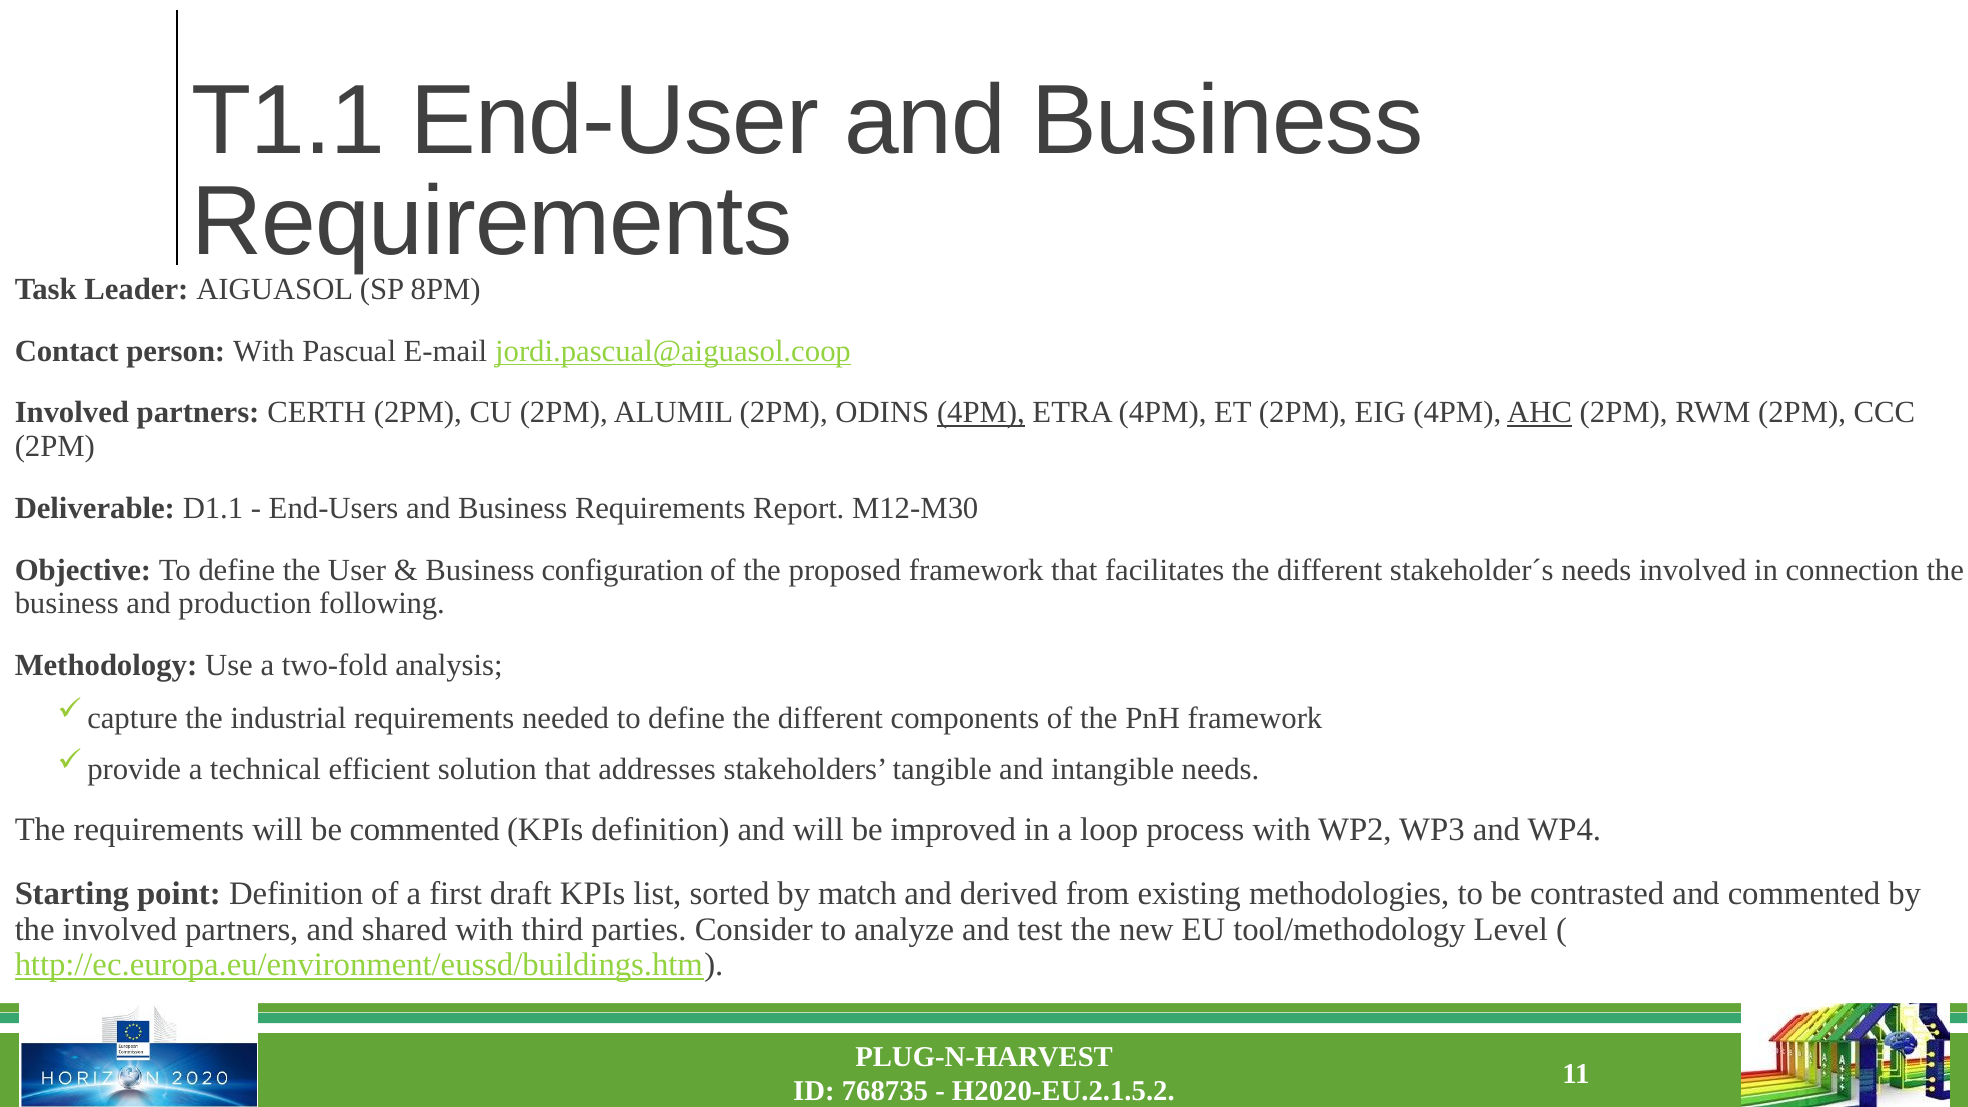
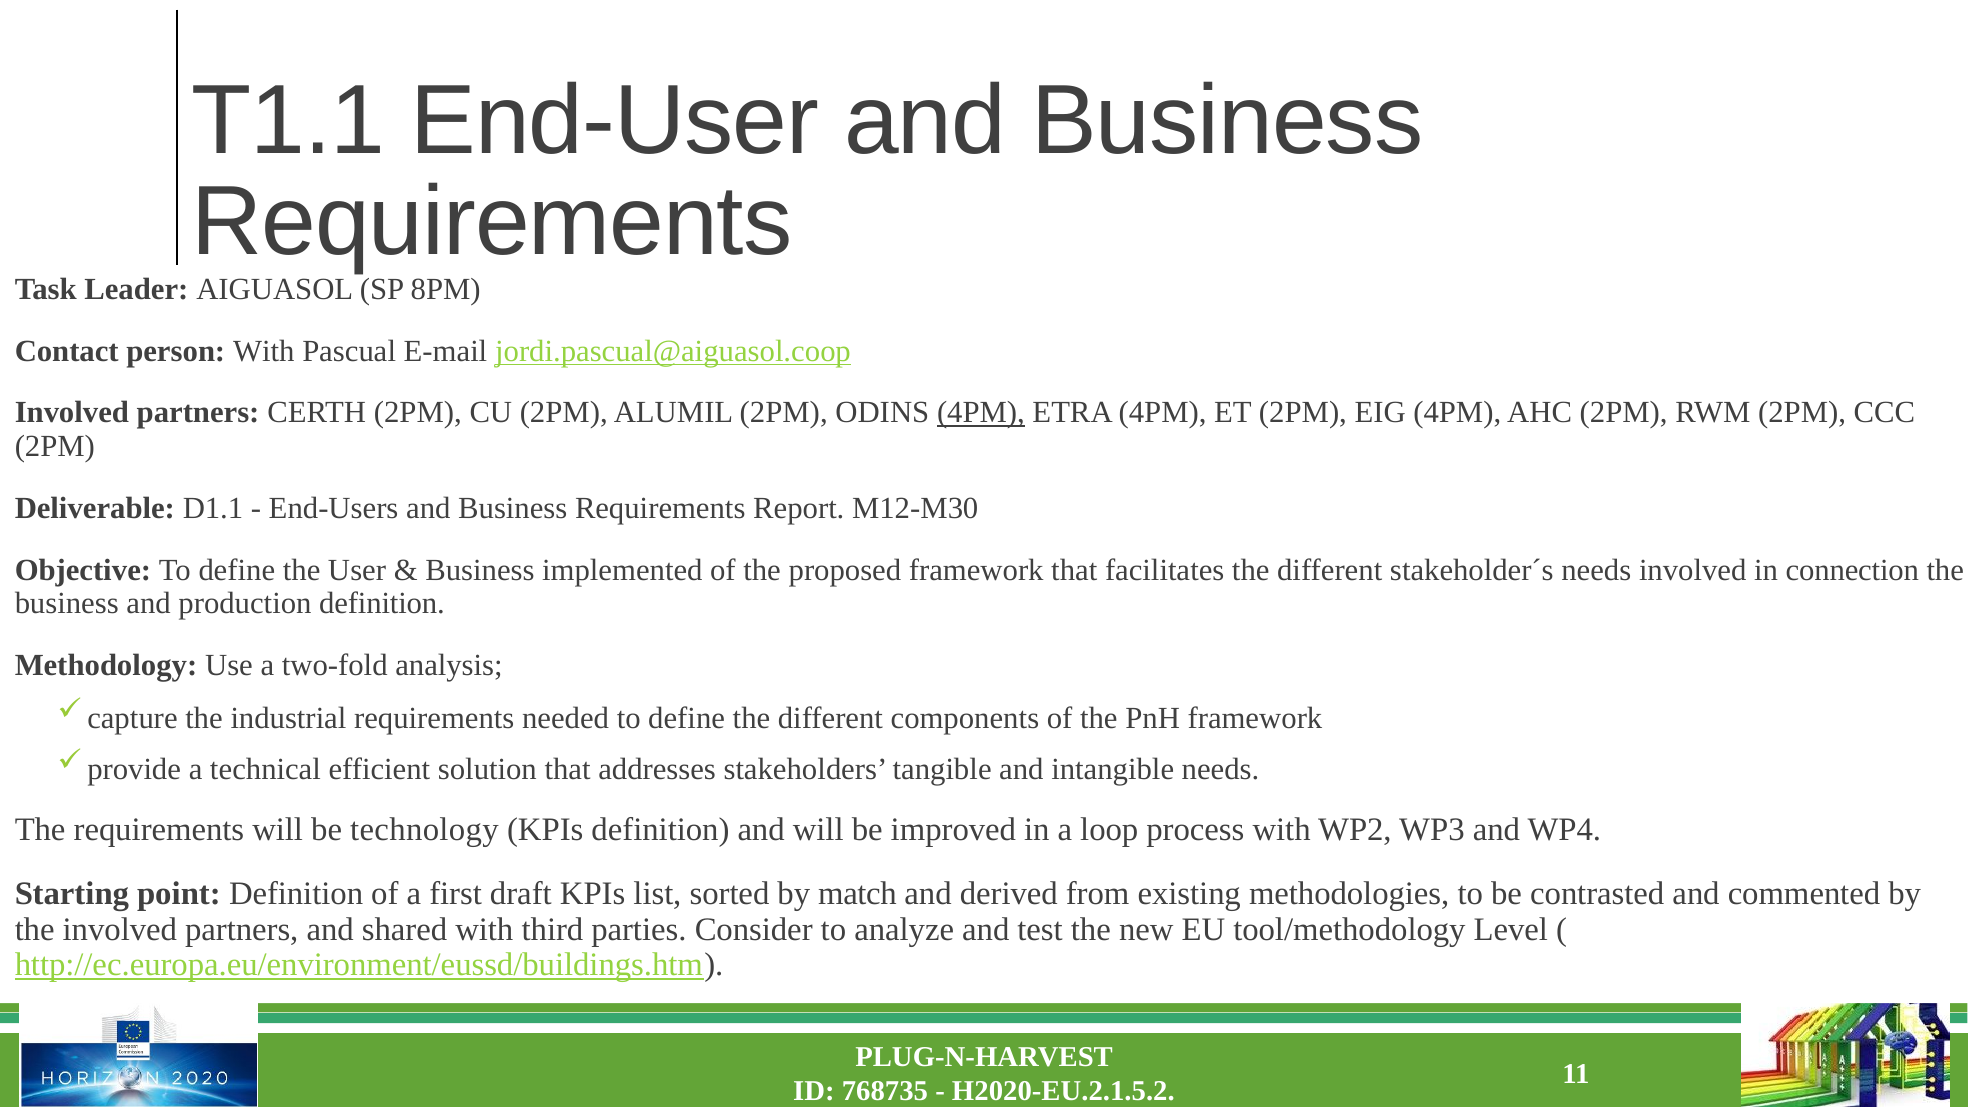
AHC underline: present -> none
configuration: configuration -> implemented
production following: following -> definition
be commented: commented -> technology
